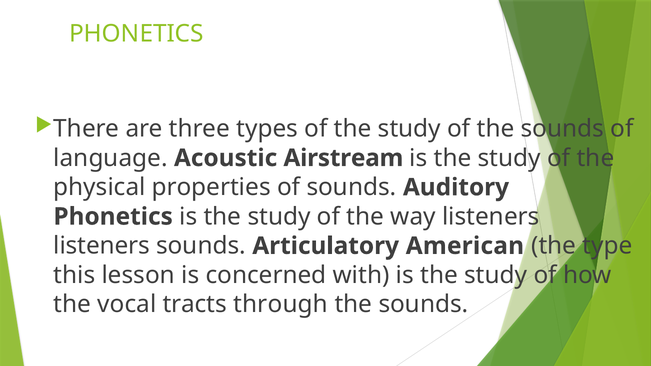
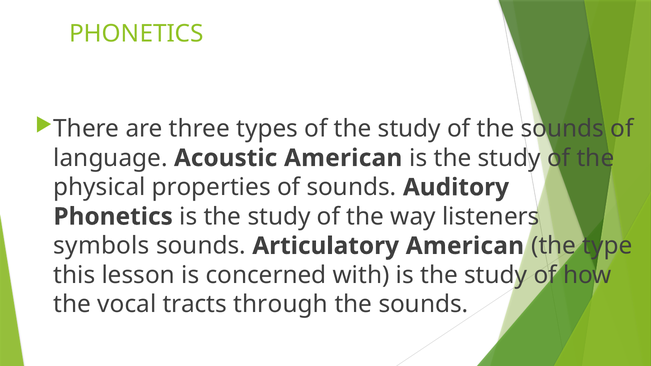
Acoustic Airstream: Airstream -> American
listeners at (102, 246): listeners -> symbols
